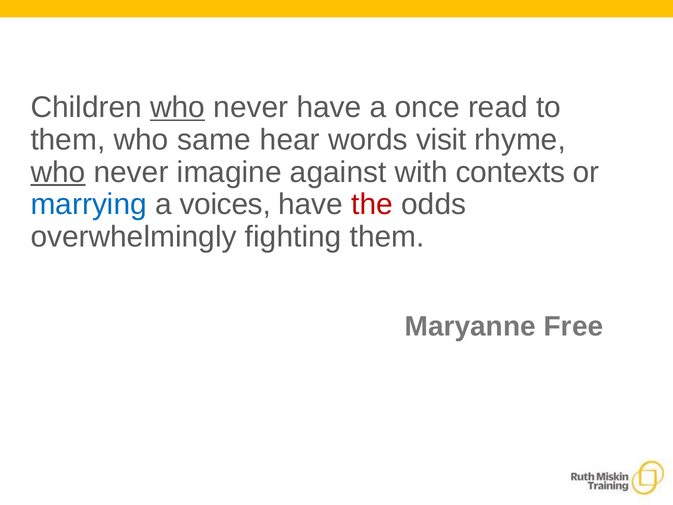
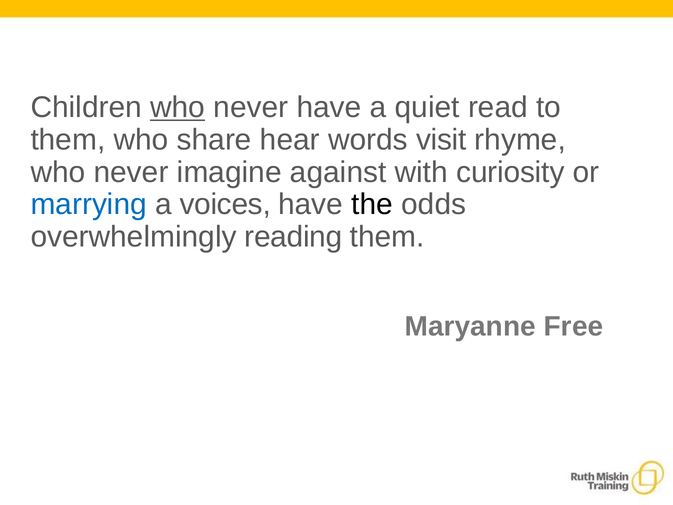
once: once -> quiet
same: same -> share
who at (58, 172) underline: present -> none
contexts: contexts -> curiosity
the colour: red -> black
fighting: fighting -> reading
